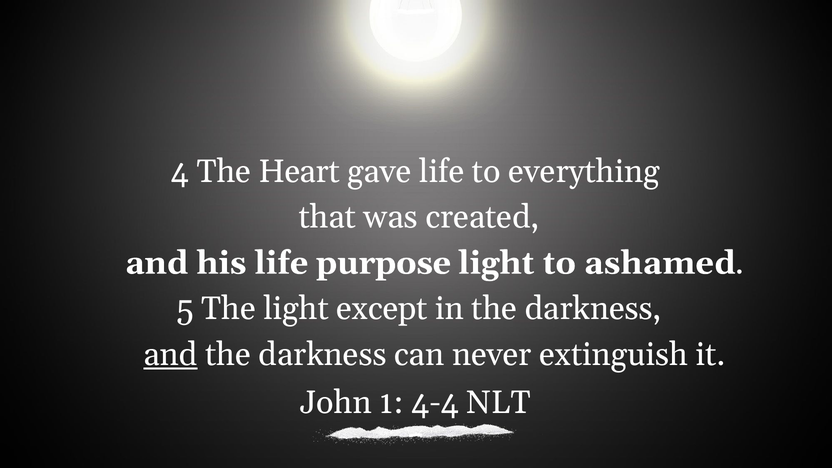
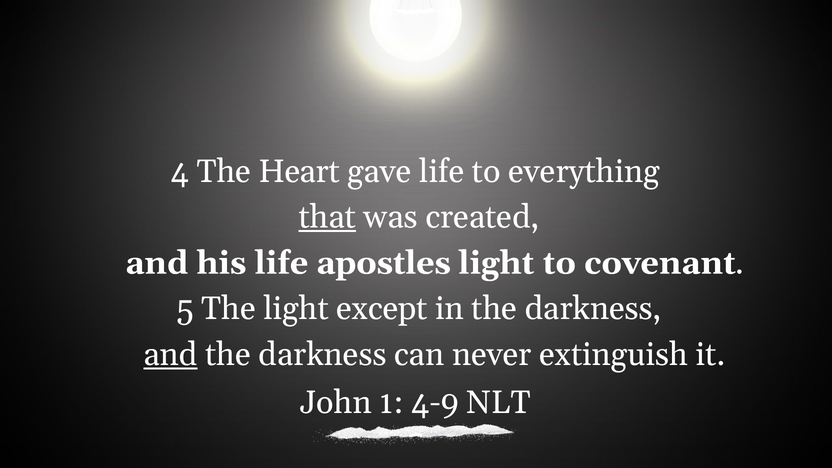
that underline: none -> present
purpose: purpose -> apostles
ashamed: ashamed -> covenant
4-4: 4-4 -> 4-9
